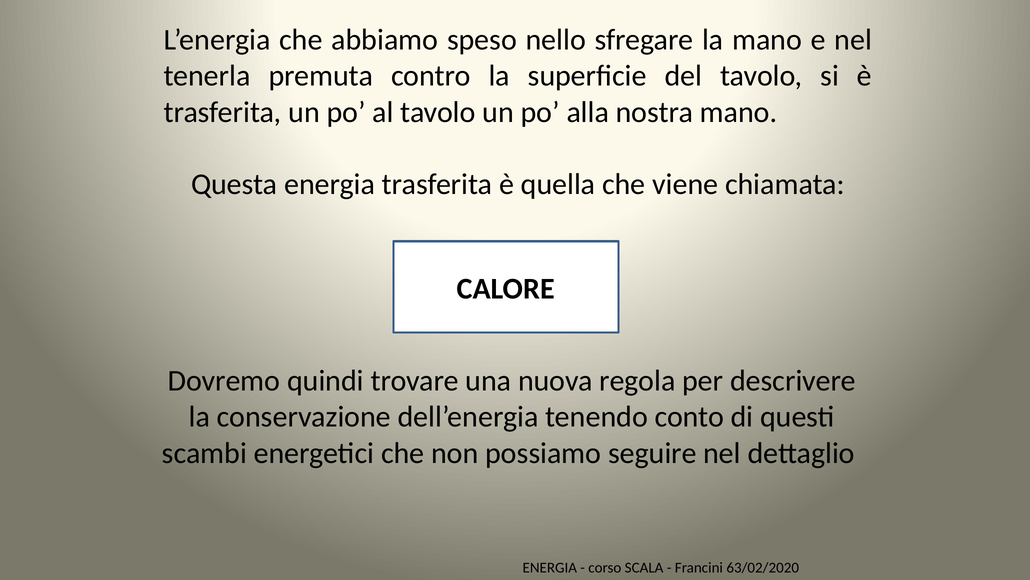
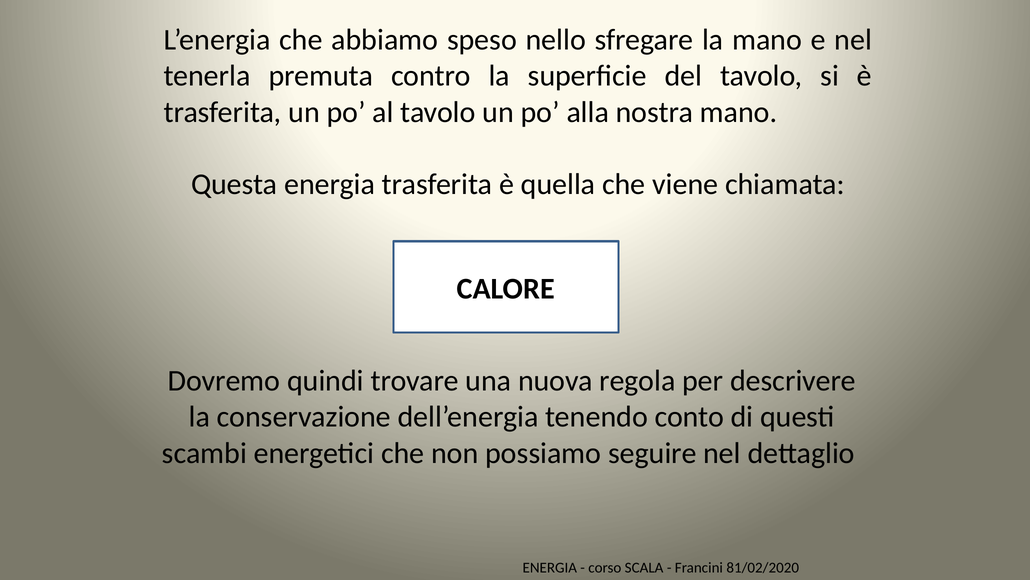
63/02/2020: 63/02/2020 -> 81/02/2020
